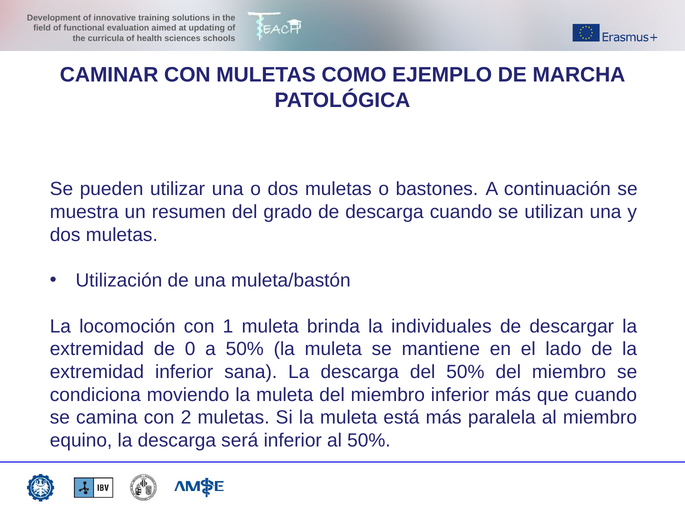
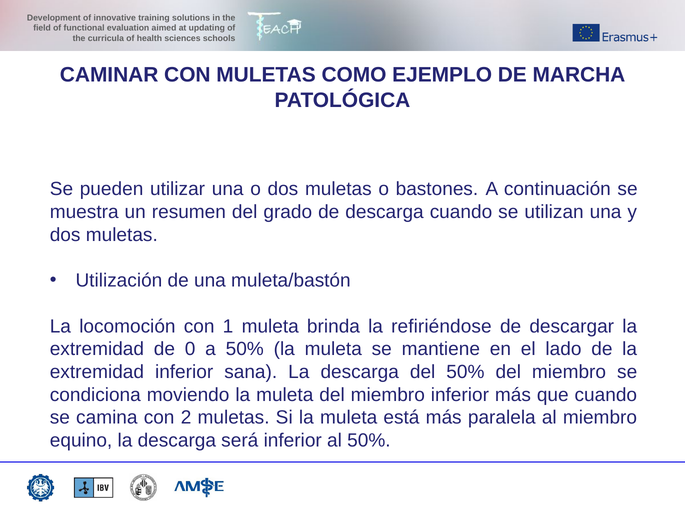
individuales: individuales -> refiriéndose
